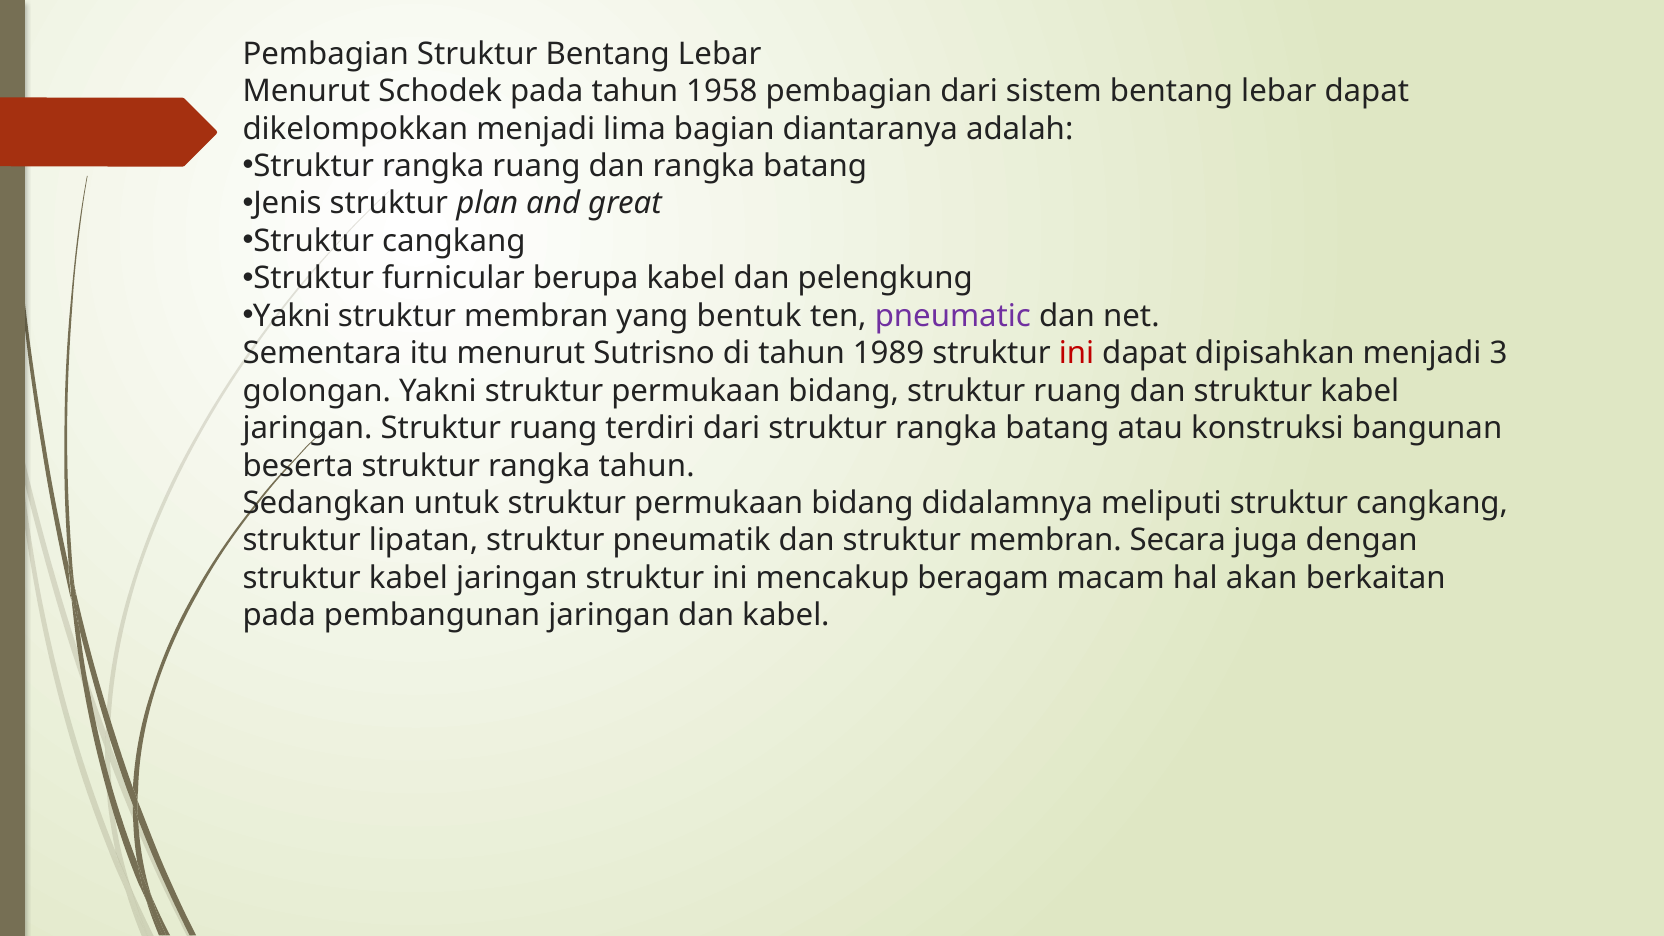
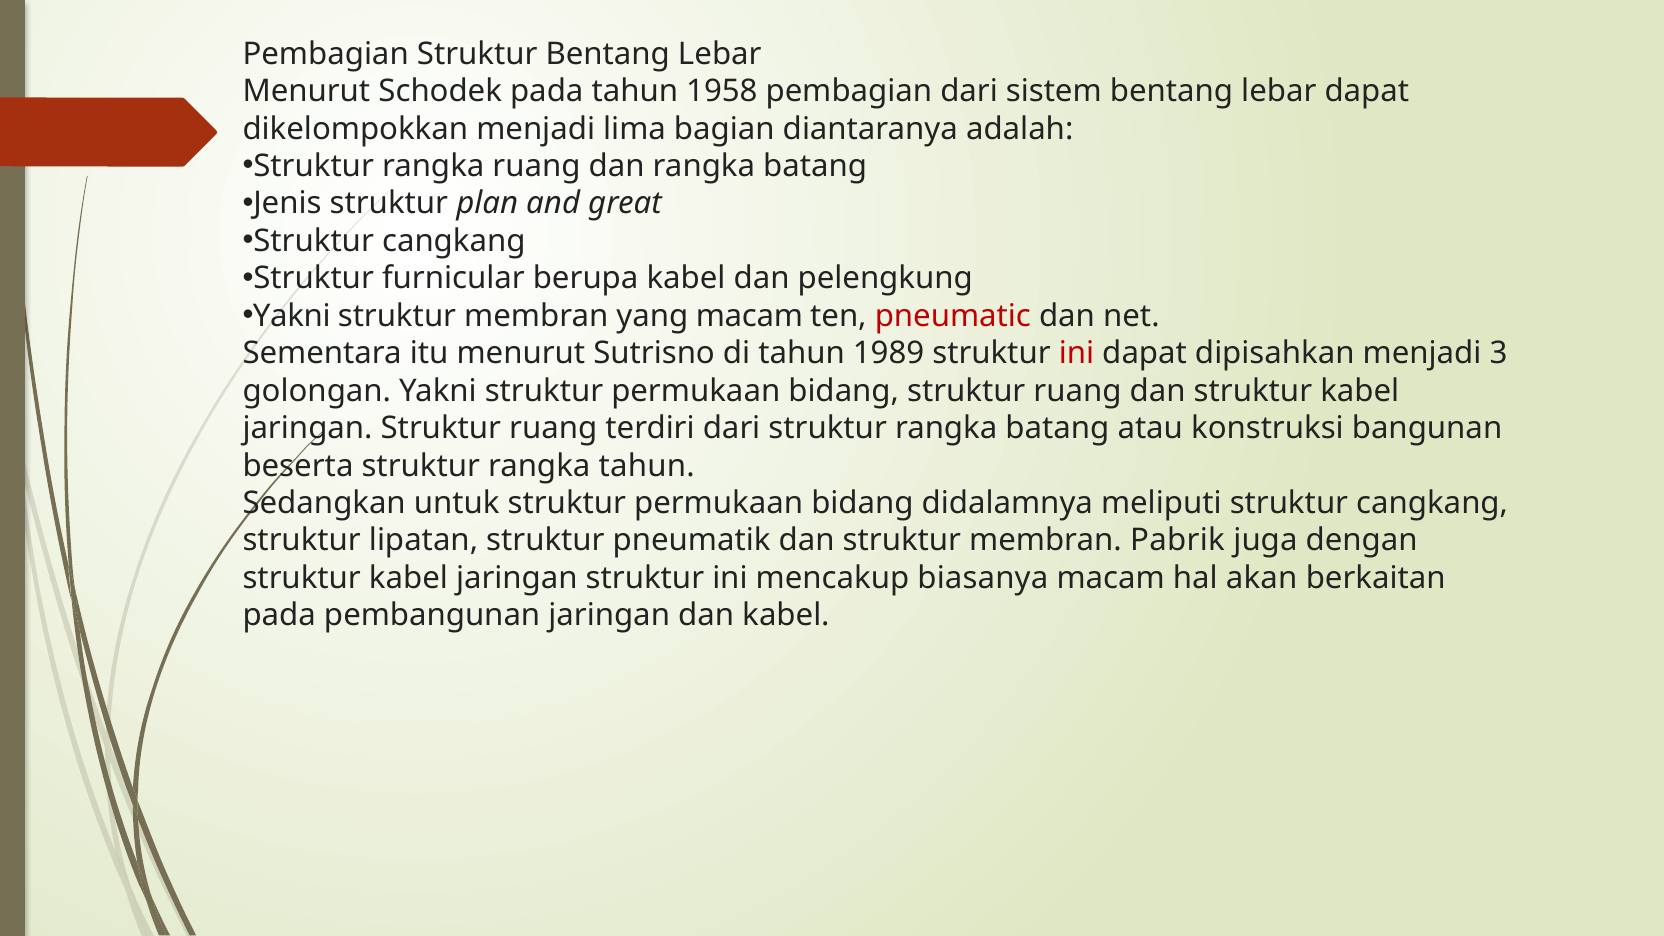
yang bentuk: bentuk -> macam
pneumatic colour: purple -> red
Secara: Secara -> Pabrik
beragam: beragam -> biasanya
